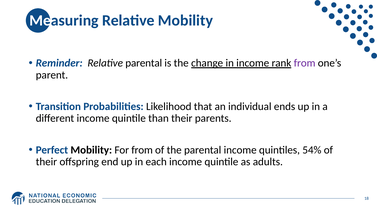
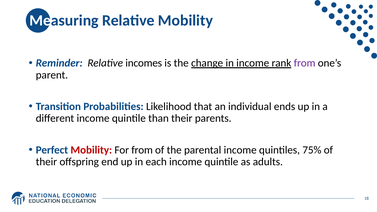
Relative parental: parental -> incomes
Mobility at (91, 150) colour: black -> red
54%: 54% -> 75%
